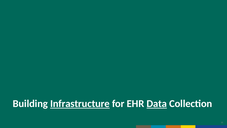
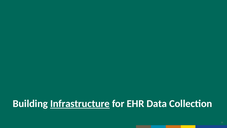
Data underline: present -> none
